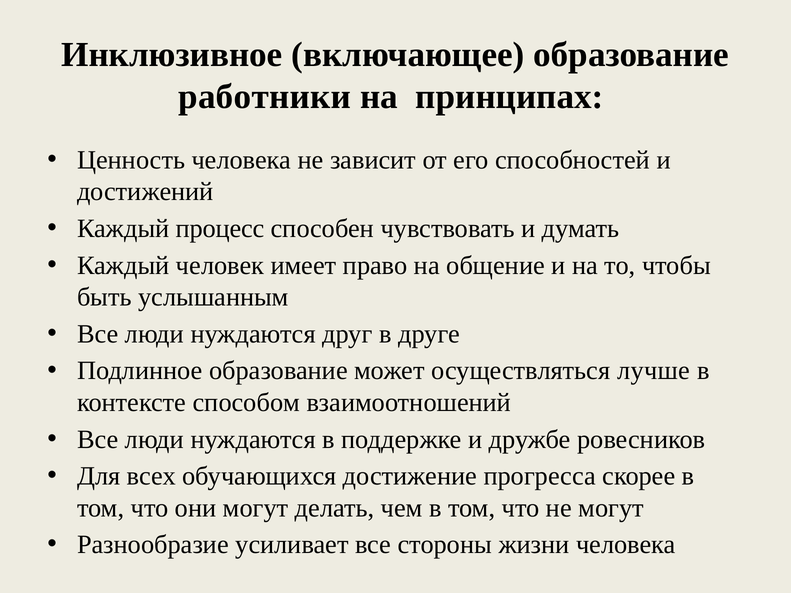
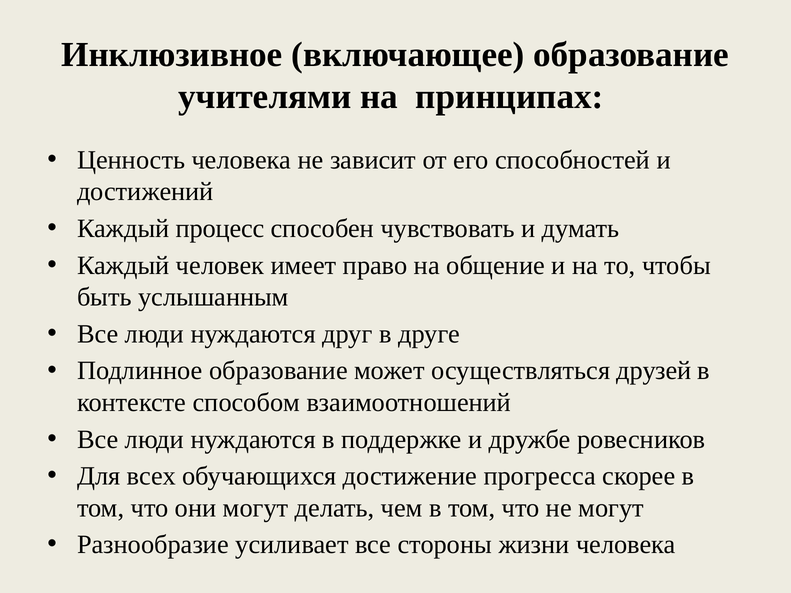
работники: работники -> учителями
лучше: лучше -> друзей
